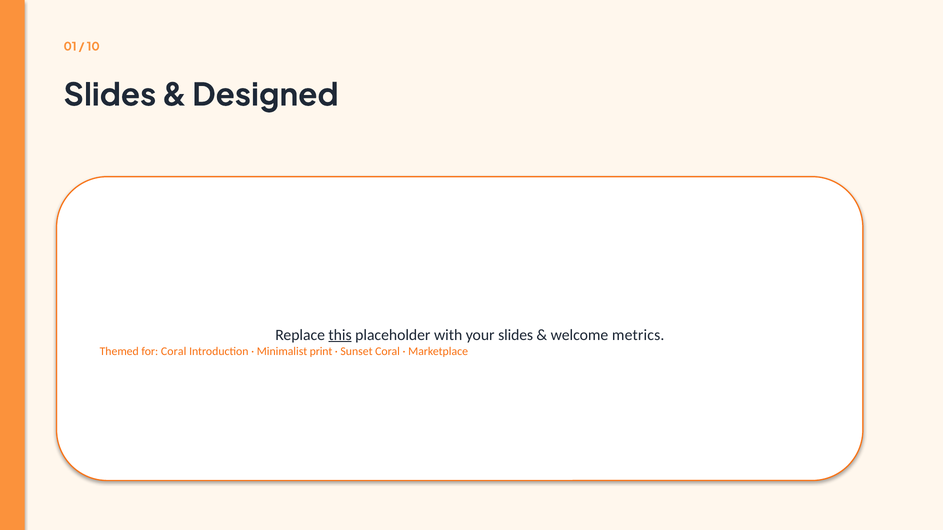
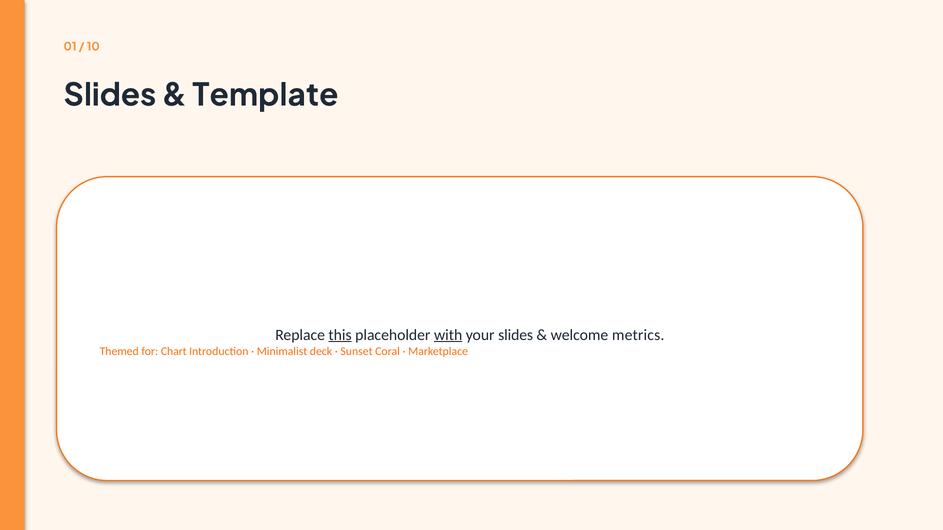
Designed: Designed -> Template
with underline: none -> present
for Coral: Coral -> Chart
print: print -> deck
